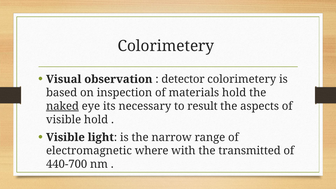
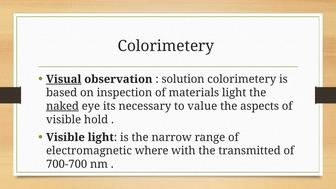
Visual underline: none -> present
detector: detector -> solution
materials hold: hold -> light
result: result -> value
440-700: 440-700 -> 700-700
